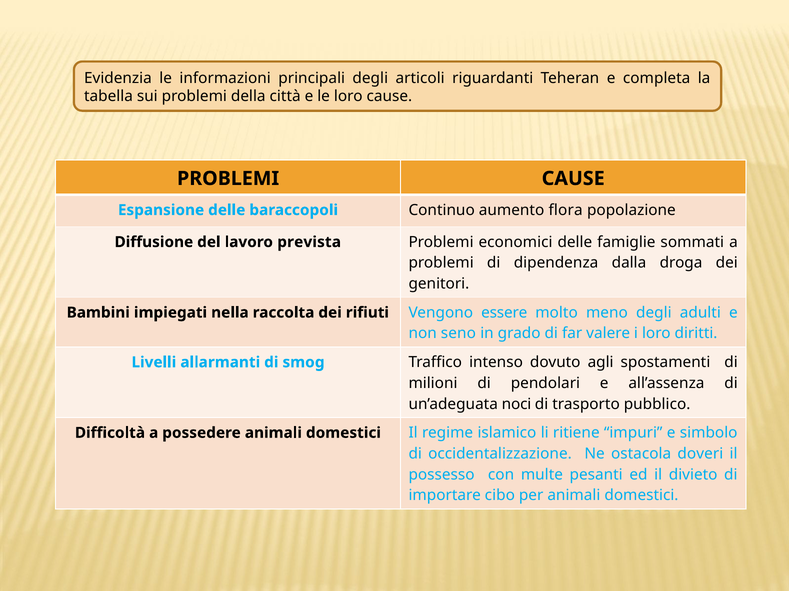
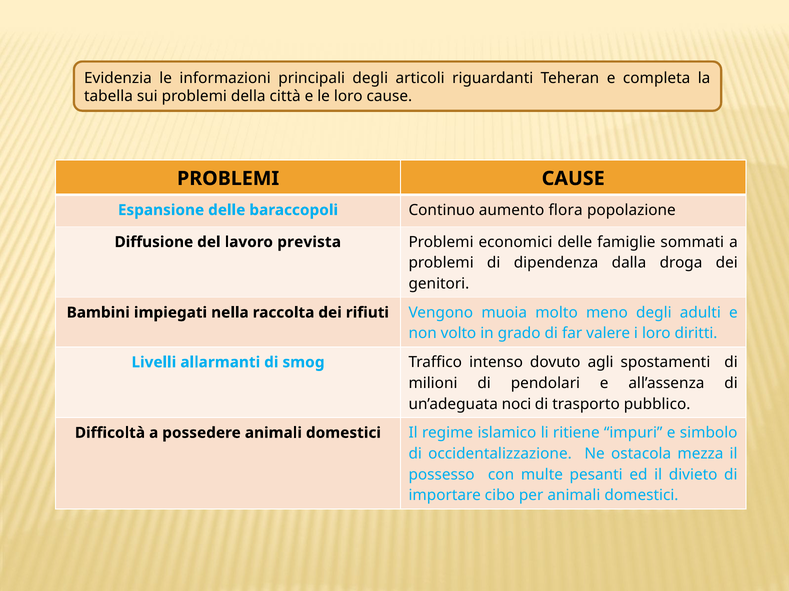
essere: essere -> muoia
seno: seno -> volto
doveri: doveri -> mezza
